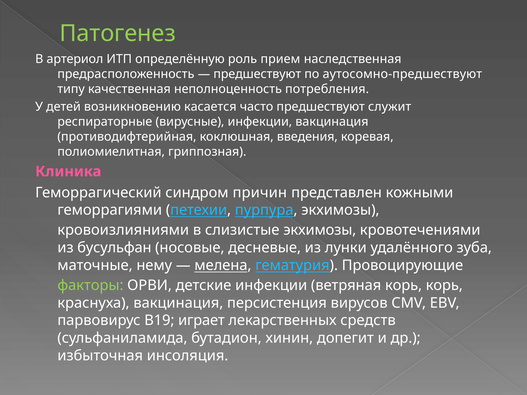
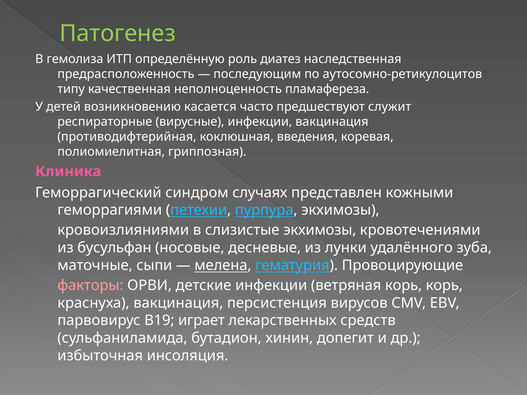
артериол: артериол -> гемолиза
прием: прием -> диатез
предшествуют at (257, 74): предшествуют -> последующим
аутосомно-предшествуют: аутосомно-предшествуют -> аутосомно-ретикулоцитов
потребления: потребления -> пламафереза
причин: причин -> случаях
нему: нему -> сыпи
факторы colour: light green -> pink
